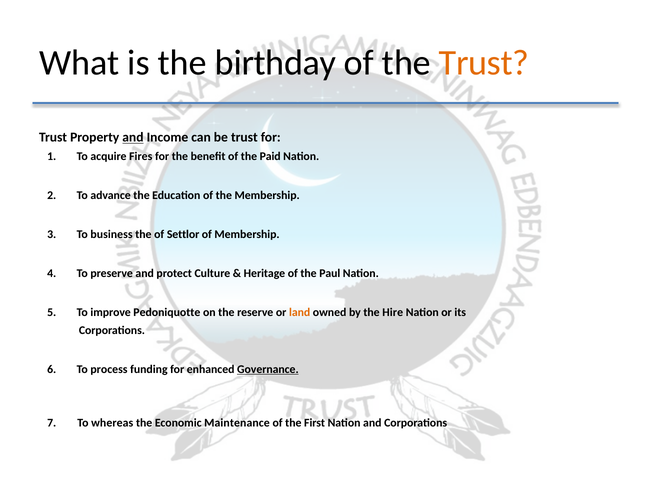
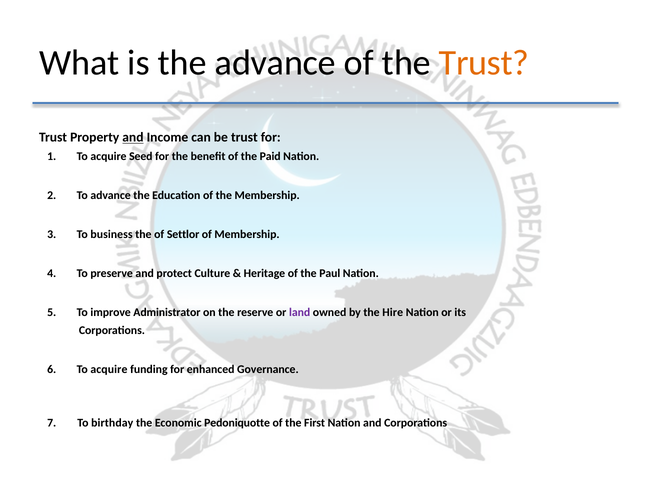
the birthday: birthday -> advance
Fires: Fires -> Seed
Pedoniquotte: Pedoniquotte -> Administrator
land colour: orange -> purple
6 To process: process -> acquire
Governance underline: present -> none
whereas: whereas -> birthday
Maintenance: Maintenance -> Pedoniquotte
